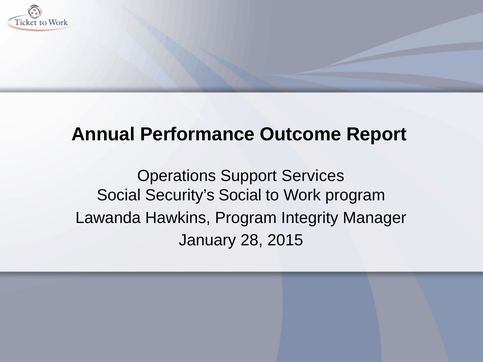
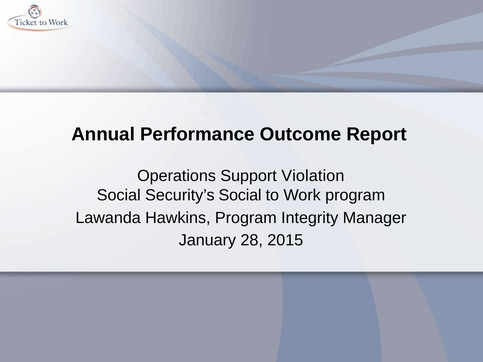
Services: Services -> Violation
